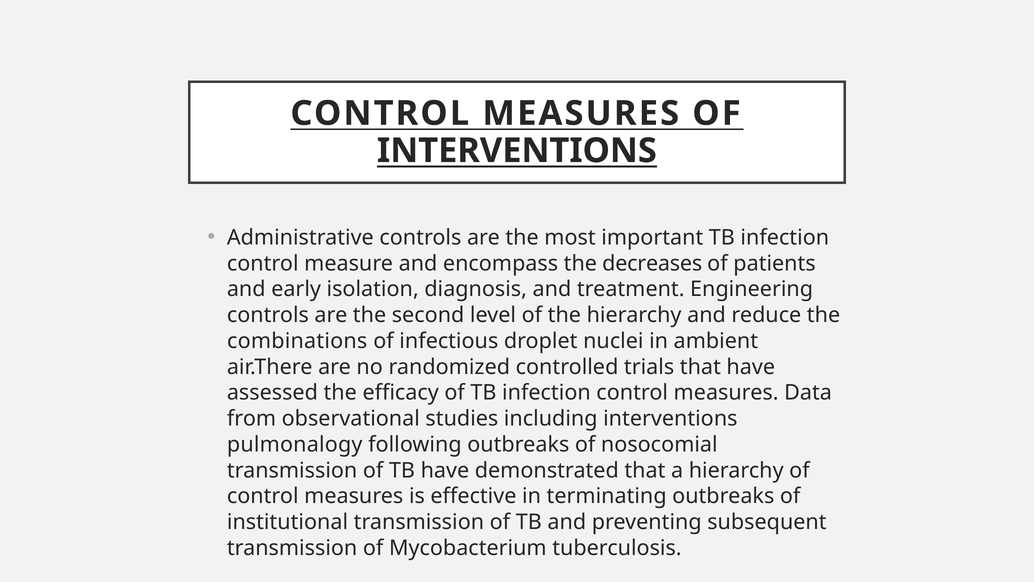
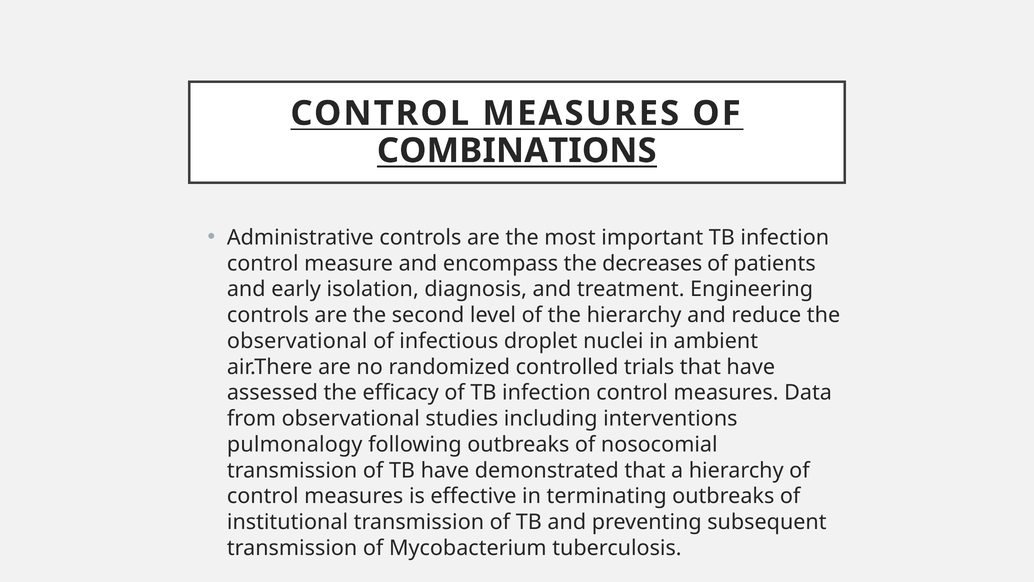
INTERVENTIONS at (517, 151): INTERVENTIONS -> COMBINATIONS
combinations at (297, 341): combinations -> observational
